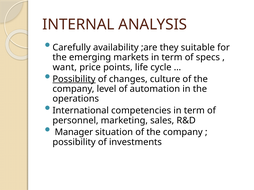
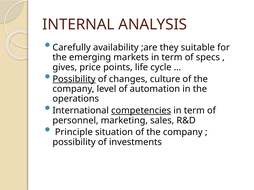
want: want -> gives
competencies underline: none -> present
Manager: Manager -> Principle
